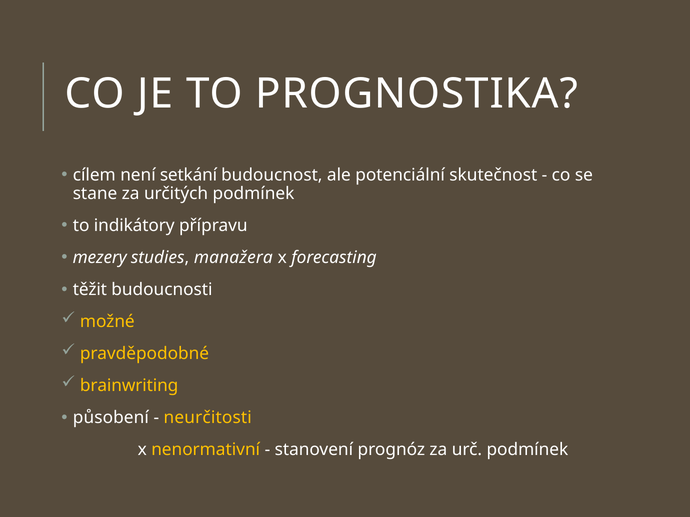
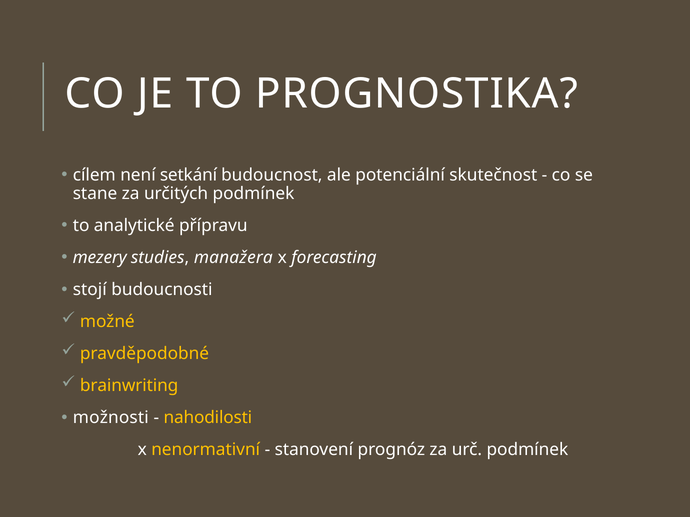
indikátory: indikátory -> analytické
těžit: těžit -> stojí
působení: působení -> možnosti
neurčitosti: neurčitosti -> nahodilosti
